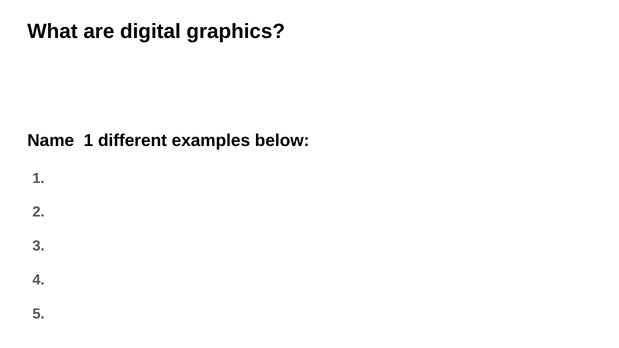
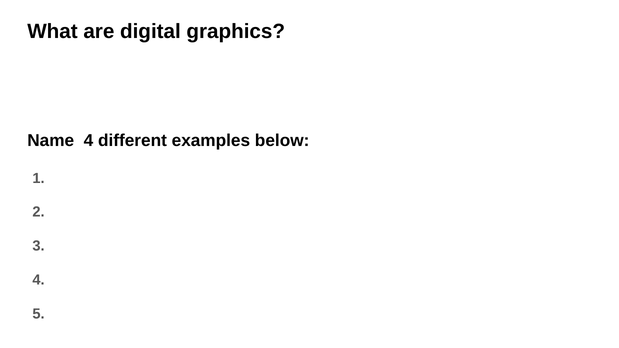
Name 1: 1 -> 4
